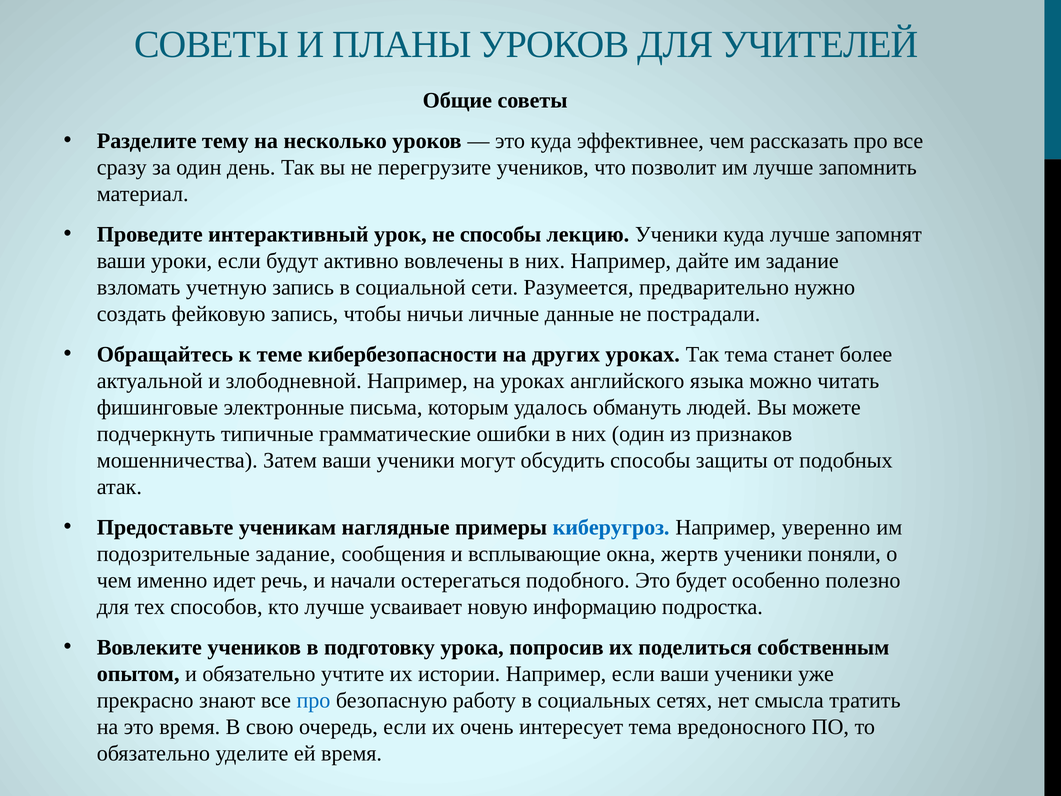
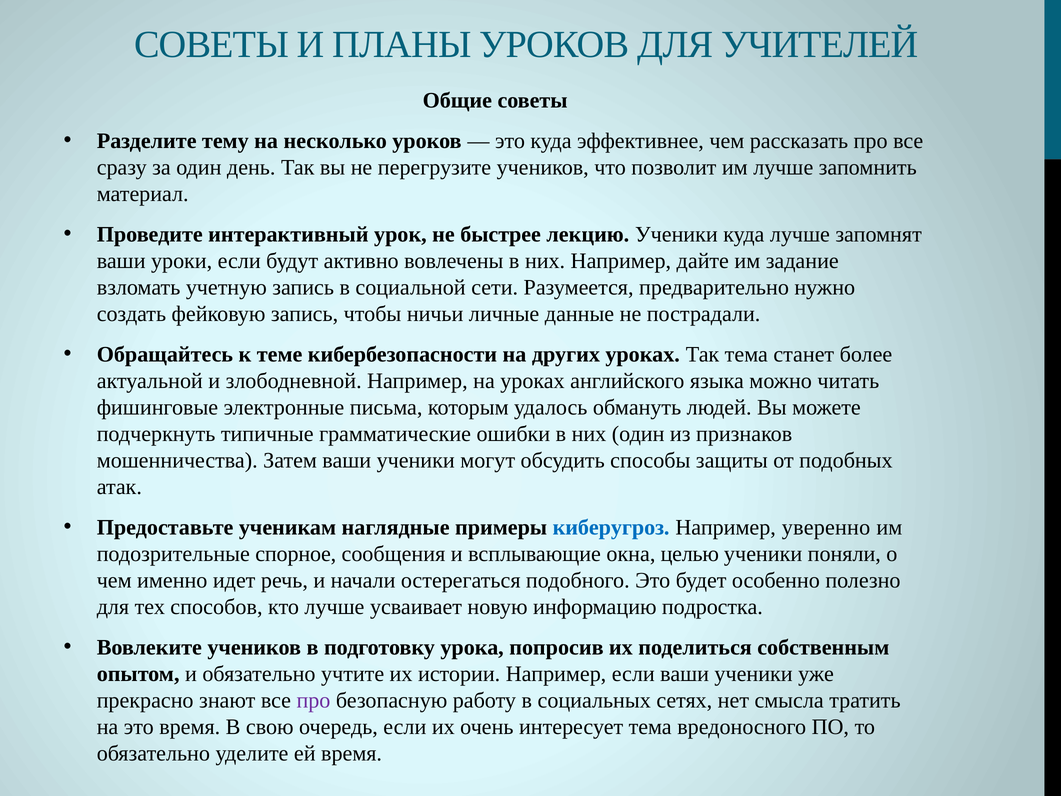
не способы: способы -> быстрее
подозрительные задание: задание -> спорное
жертв: жертв -> целью
про at (313, 700) colour: blue -> purple
